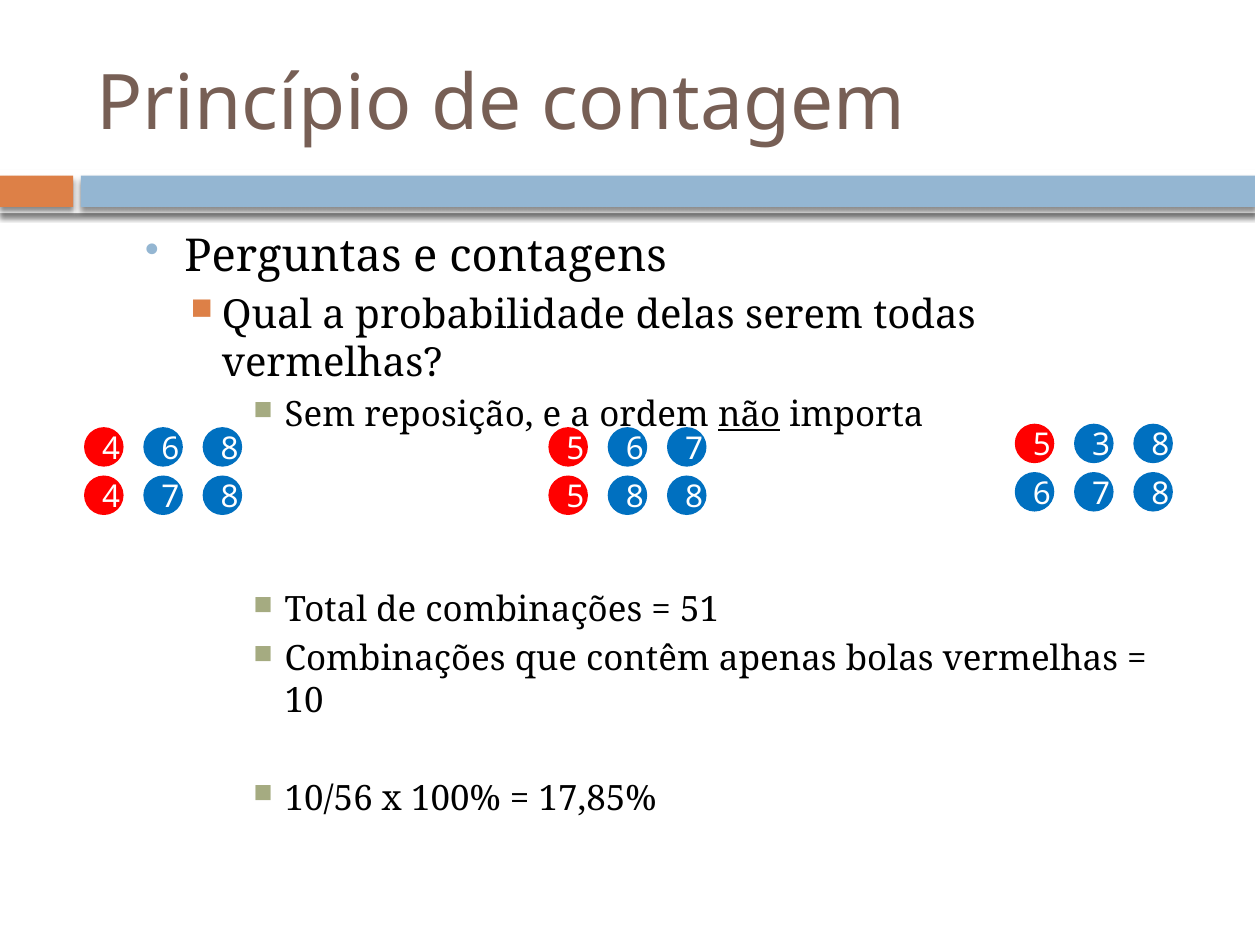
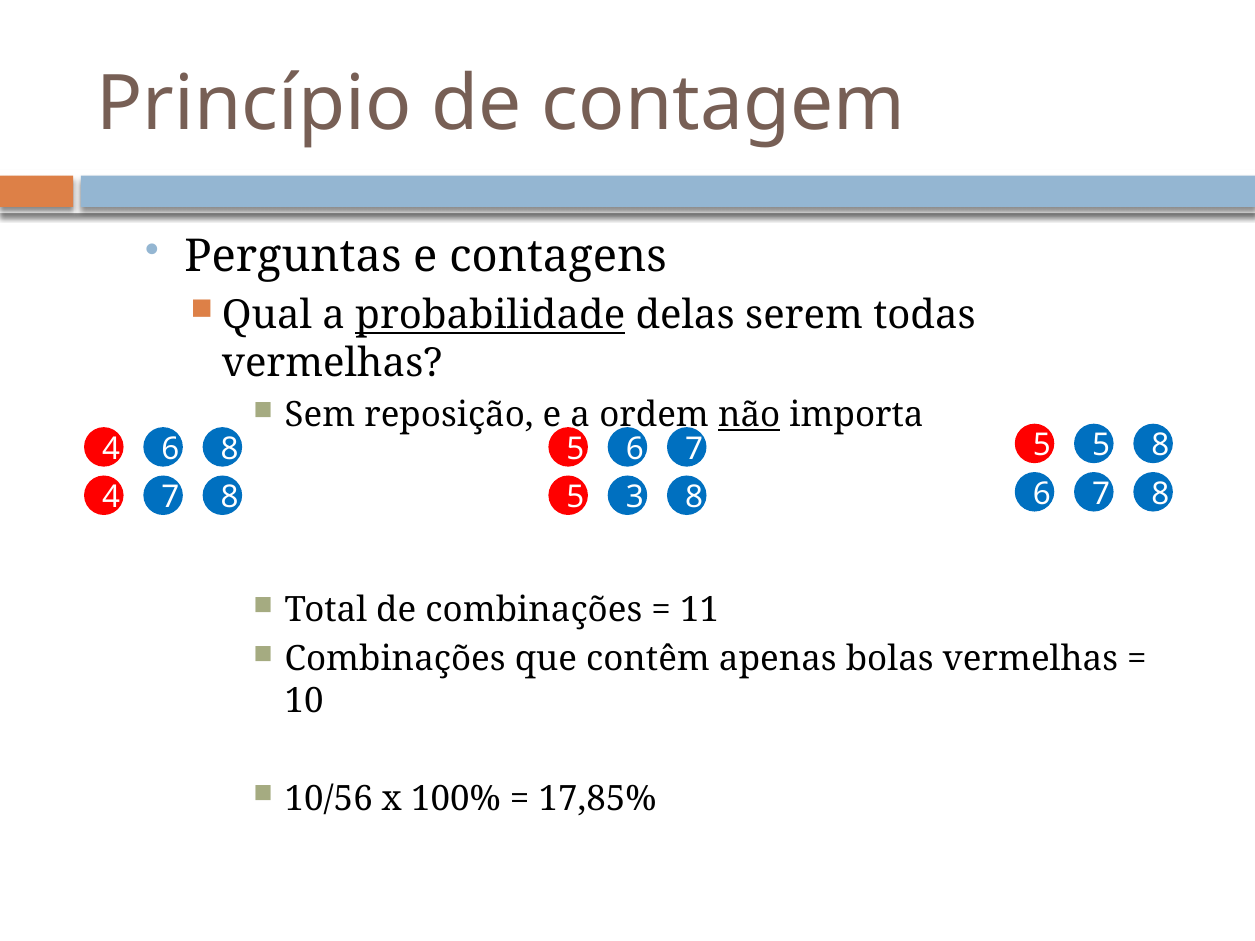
probabilidade underline: none -> present
5 3: 3 -> 5
5 8: 8 -> 3
51: 51 -> 11
